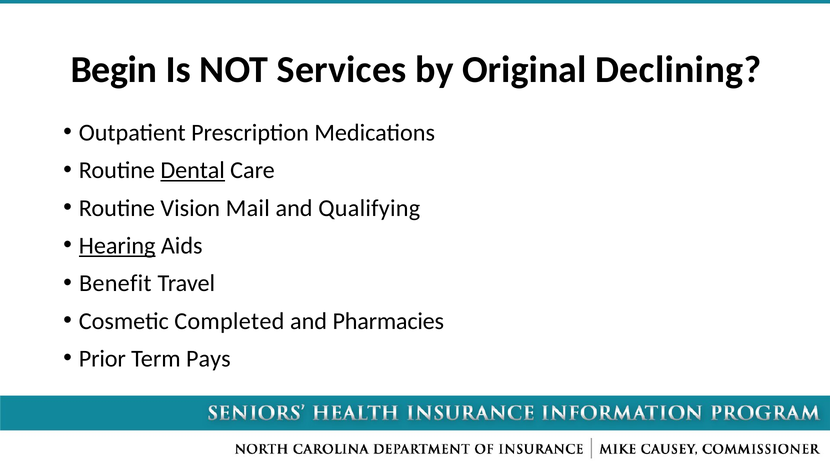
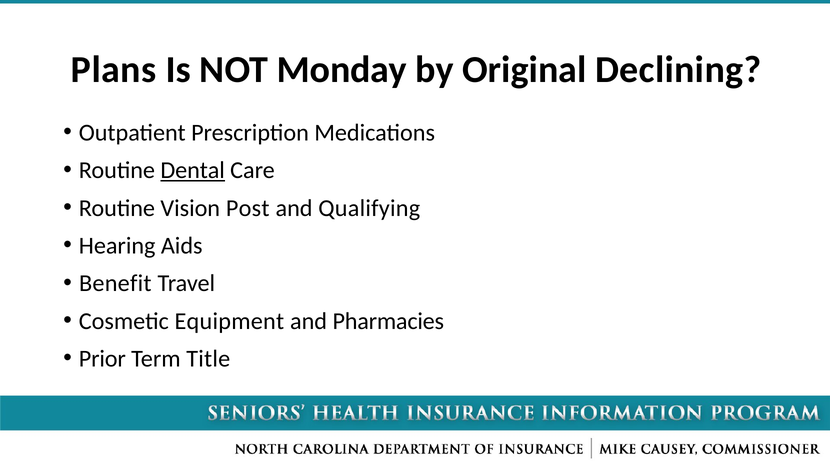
Begin: Begin -> Plans
Services: Services -> Monday
Mail: Mail -> Post
Hearing underline: present -> none
Completed: Completed -> Equipment
Pays: Pays -> Title
